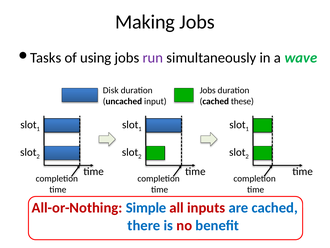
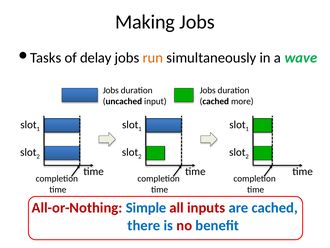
using: using -> delay
run colour: purple -> orange
Disk at (111, 90): Disk -> Jobs
these: these -> more
